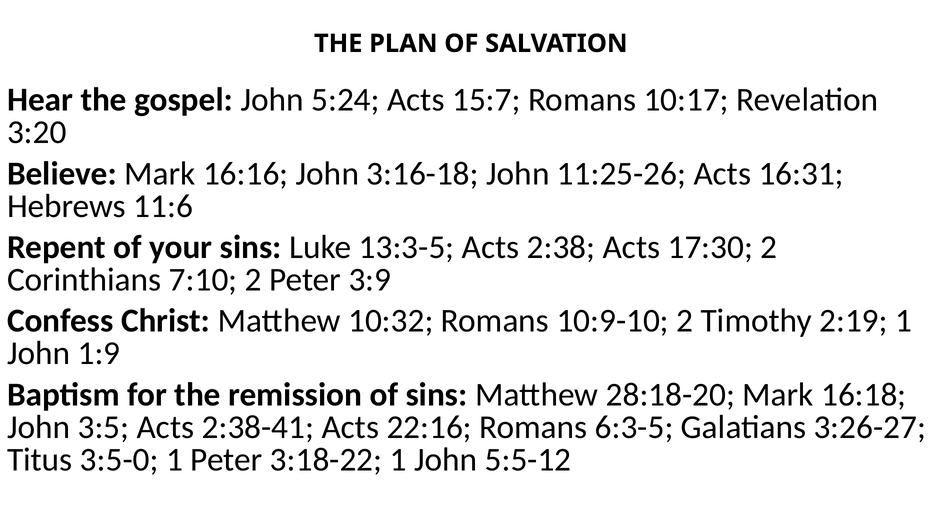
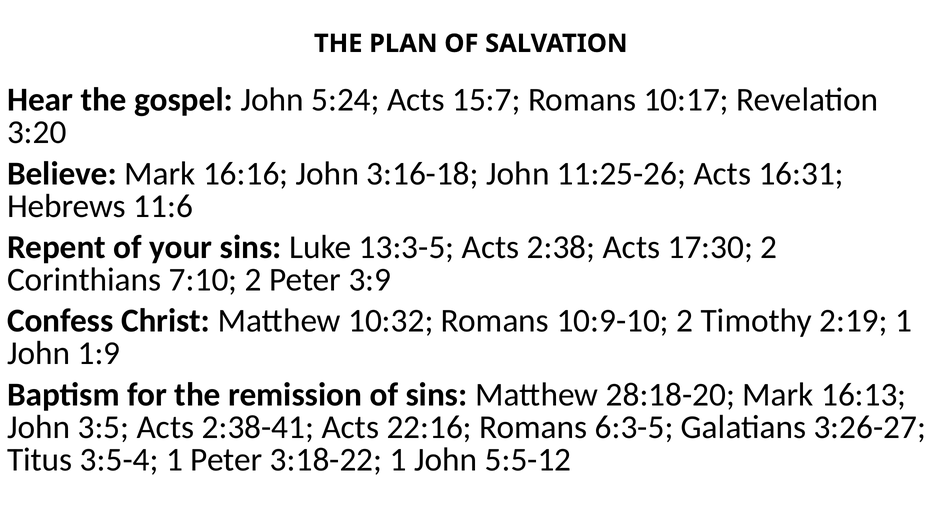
16:18: 16:18 -> 16:13
3:5-0: 3:5-0 -> 3:5-4
